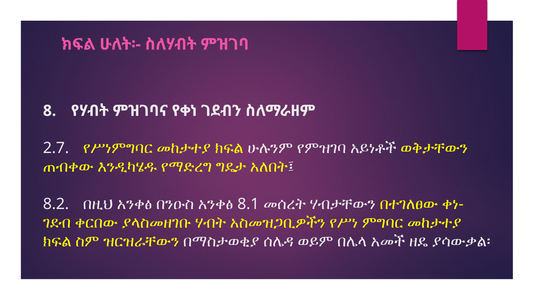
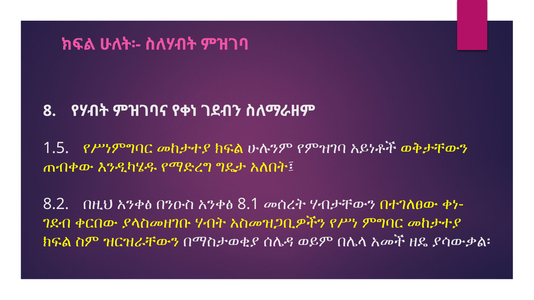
2.7: 2.7 -> 1.5
